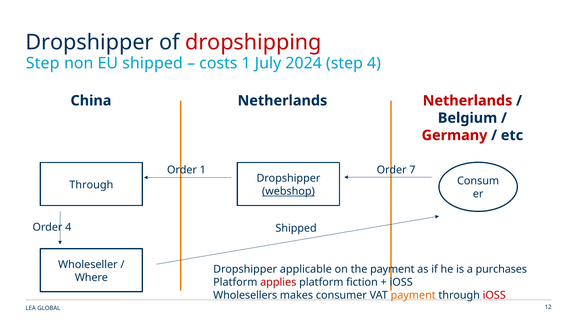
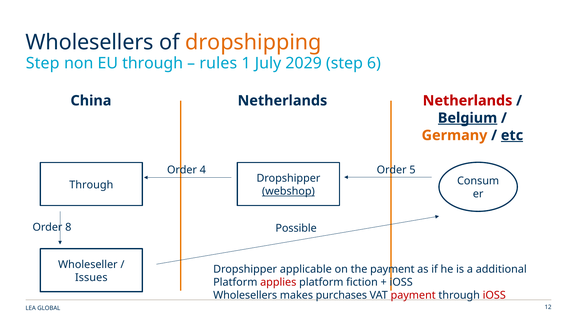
Dropshipper at (89, 42): Dropshipper -> Wholesellers
dropshipping colour: red -> orange
EU shipped: shipped -> through
costs: costs -> rules
2024: 2024 -> 2029
step 4: 4 -> 6
Belgium underline: none -> present
Germany colour: red -> orange
etc underline: none -> present
Order 1: 1 -> 4
7: 7 -> 5
Order 4: 4 -> 8
Shipped at (296, 228): Shipped -> Possible
purchases: purchases -> additional
Where: Where -> Issues
consumer: consumer -> purchases
payment at (413, 295) colour: orange -> red
